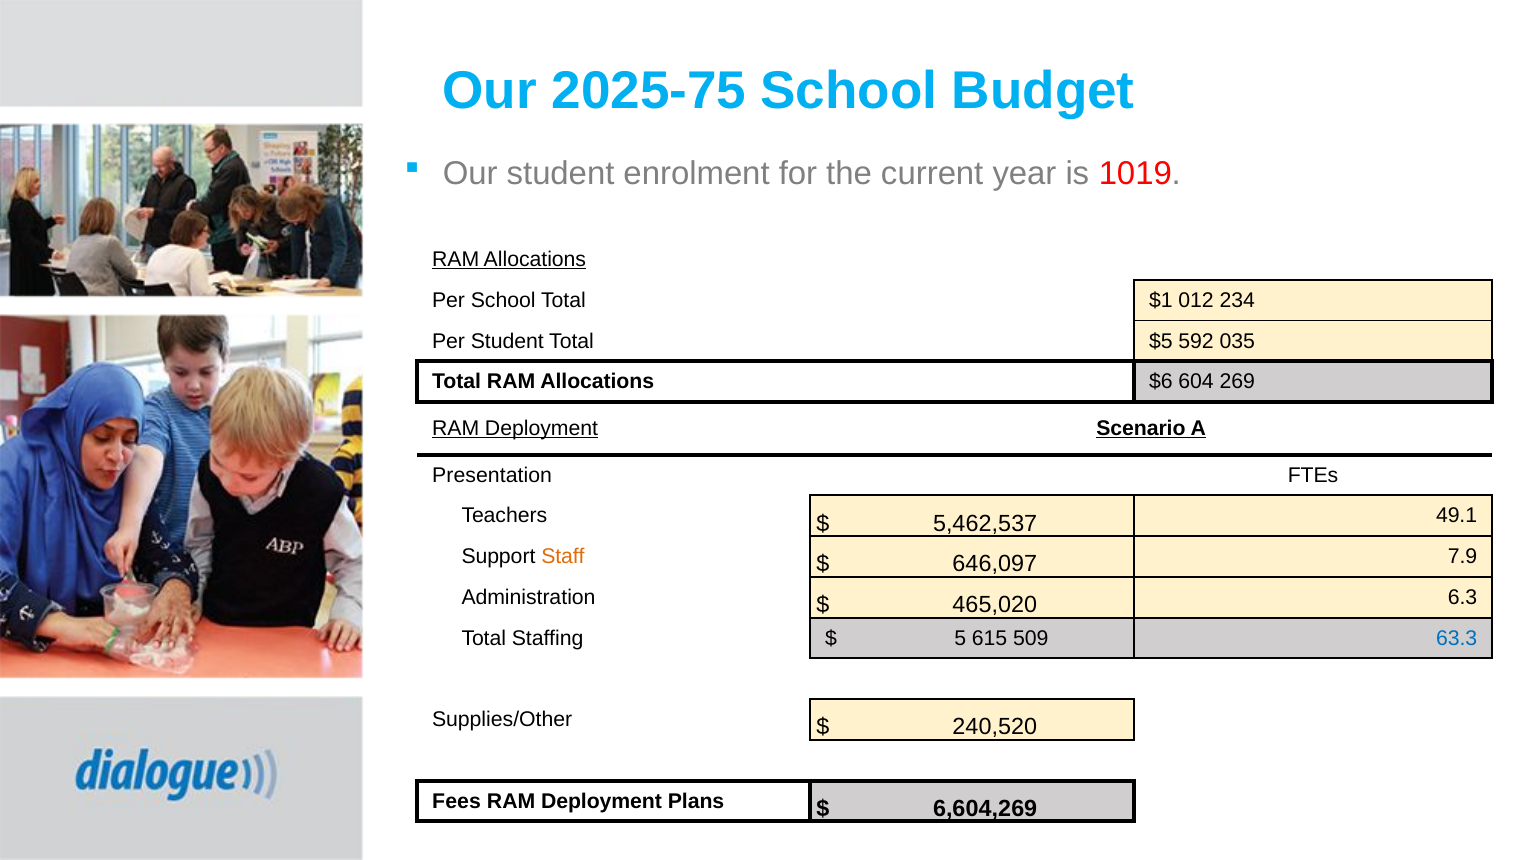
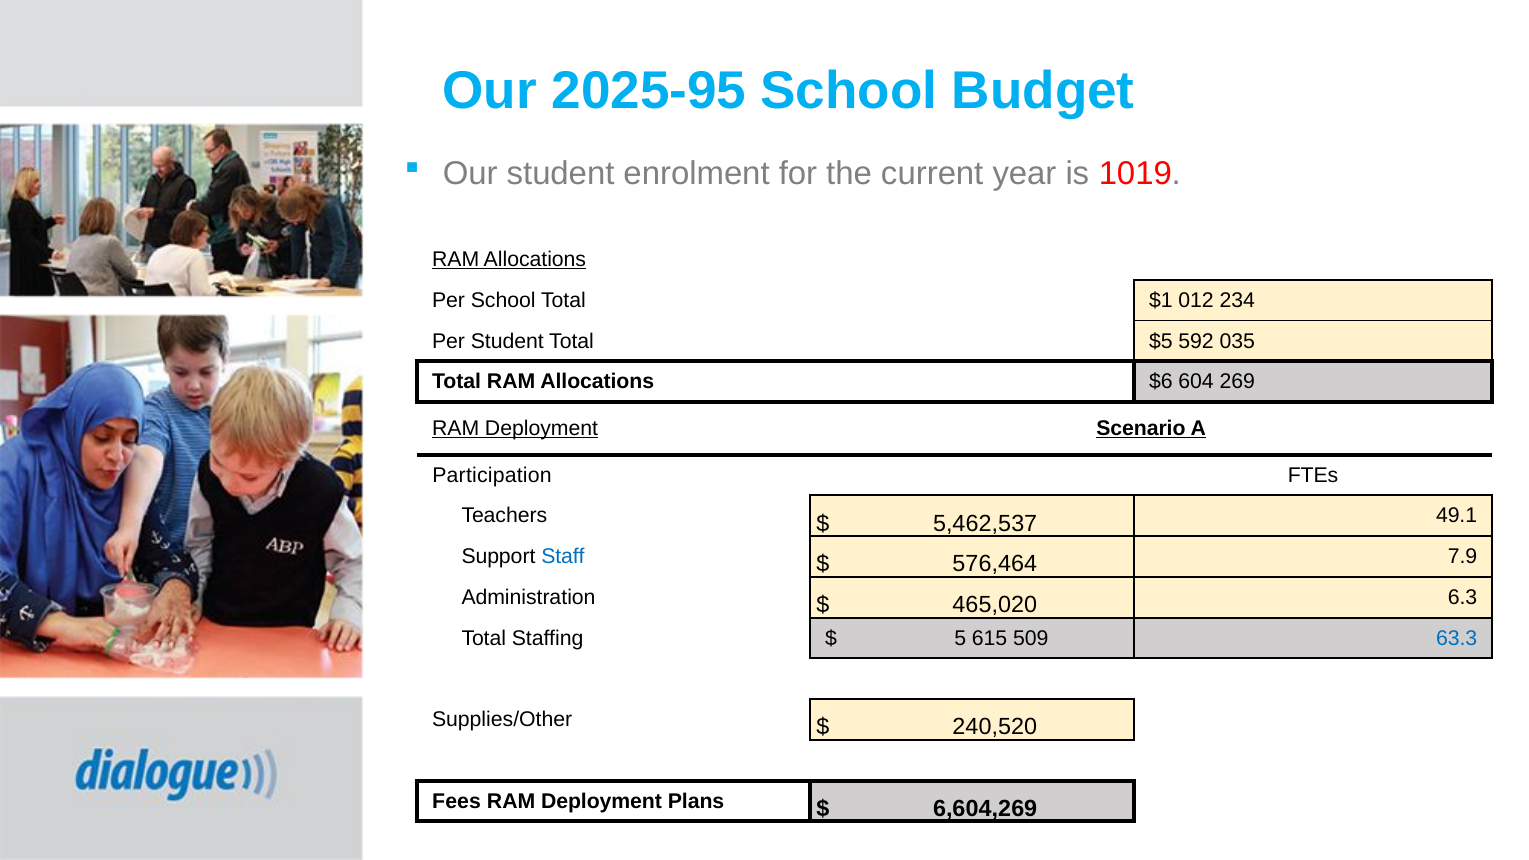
2025-75: 2025-75 -> 2025-95
Presentation: Presentation -> Participation
Staff colour: orange -> blue
646,097: 646,097 -> 576,464
